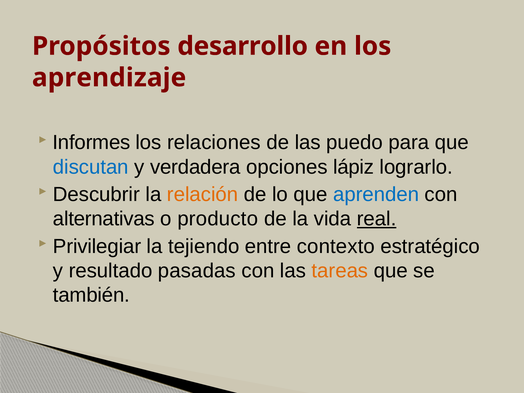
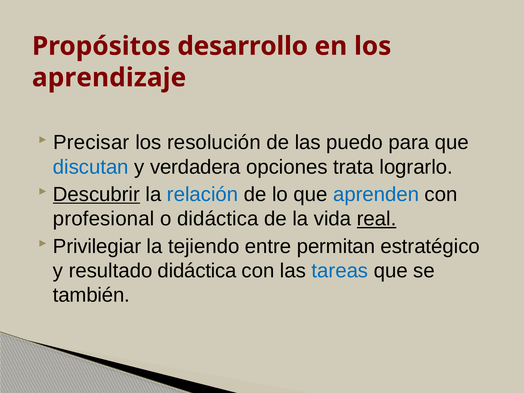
Informes: Informes -> Precisar
relaciones: relaciones -> resolución
lápiz: lápiz -> trata
Descubrir underline: none -> present
relación colour: orange -> blue
alternativas: alternativas -> profesional
o producto: producto -> didáctica
contexto: contexto -> permitan
resultado pasadas: pasadas -> didáctica
tareas colour: orange -> blue
